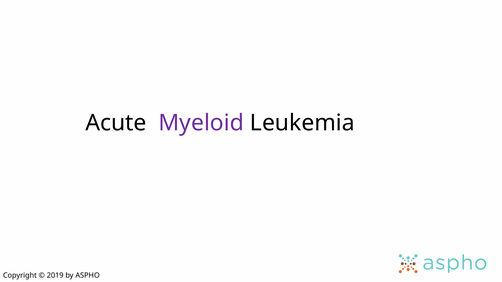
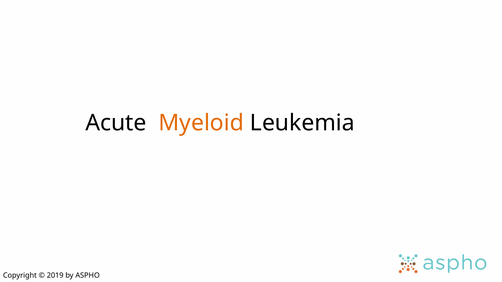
Myeloid colour: purple -> orange
